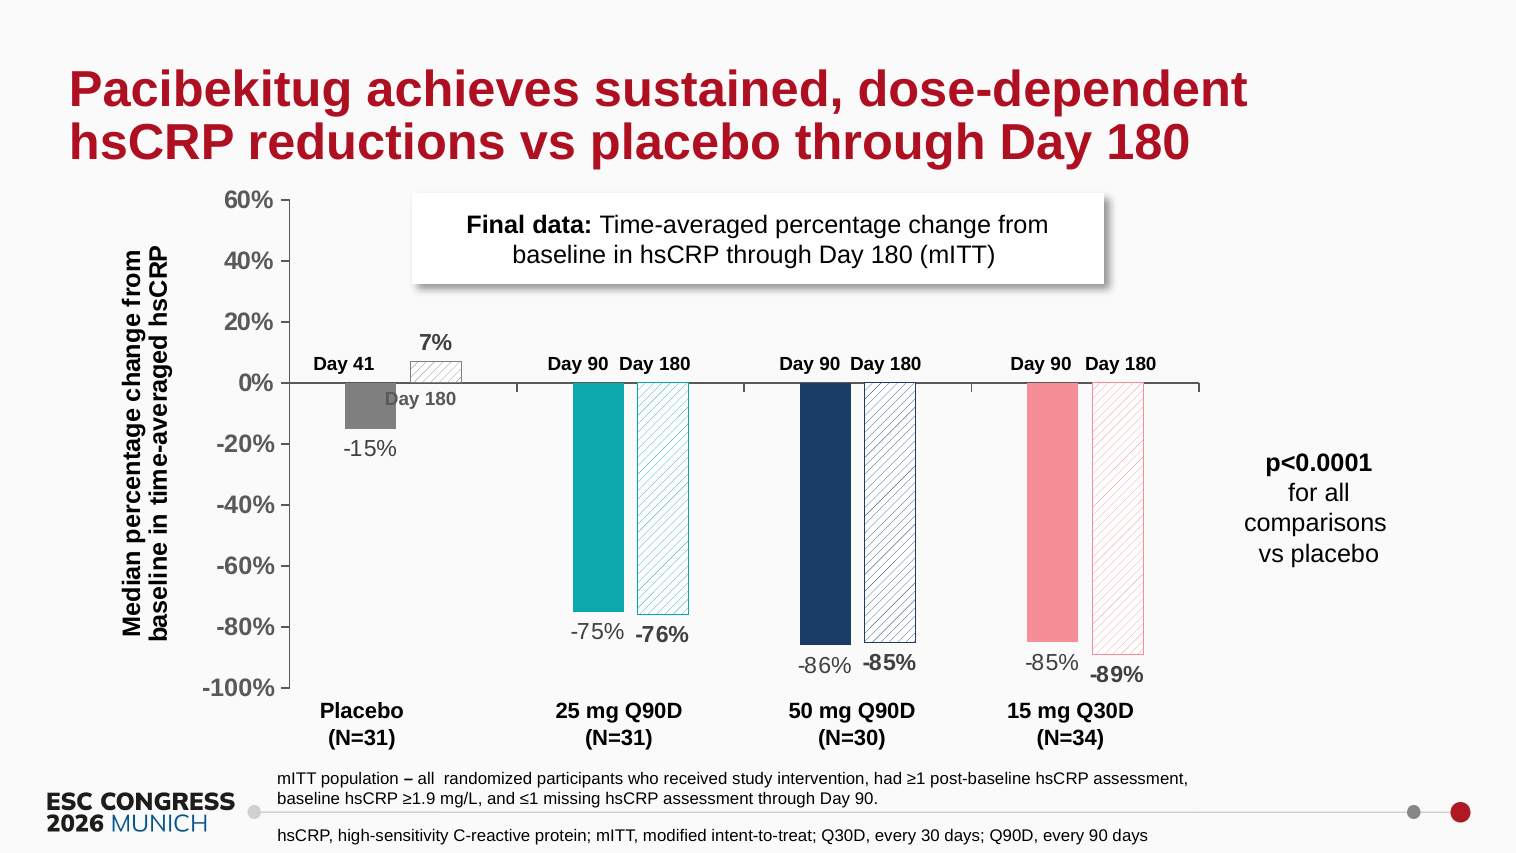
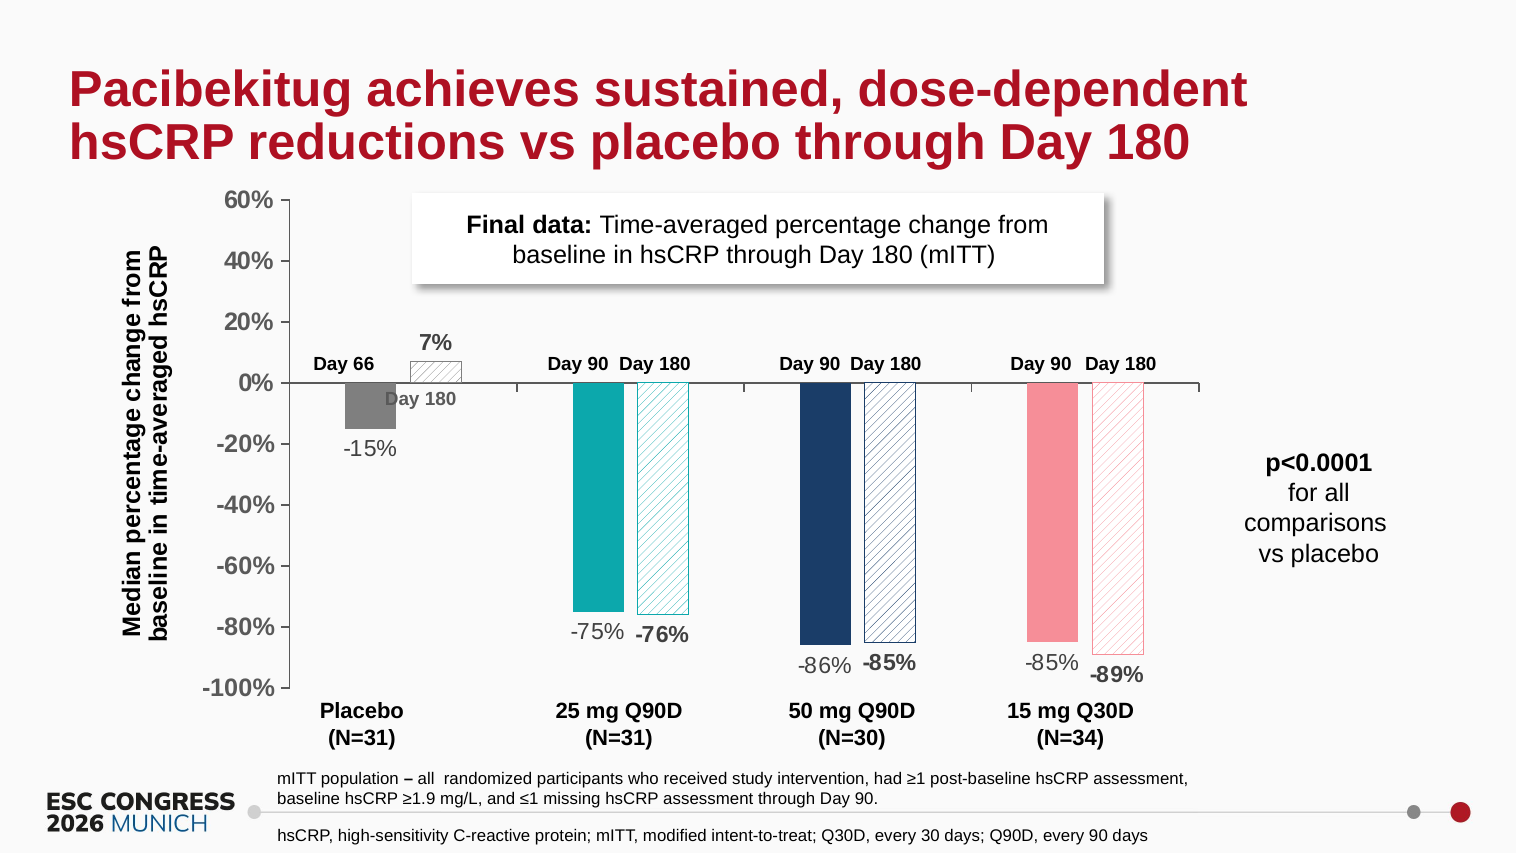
41: 41 -> 66
